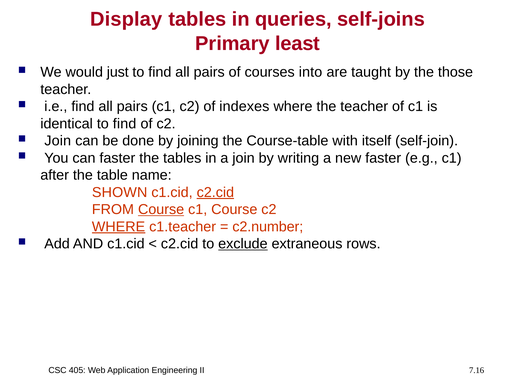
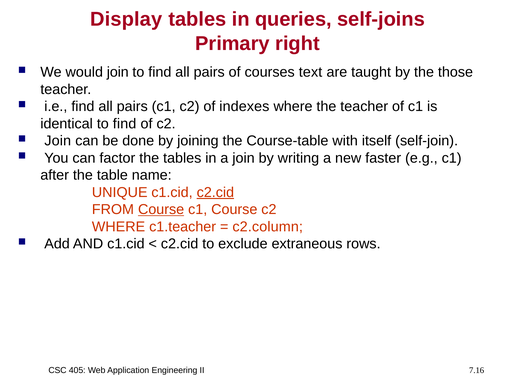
least: least -> right
would just: just -> join
into: into -> text
can faster: faster -> factor
SHOWN: SHOWN -> UNIQUE
WHERE at (119, 227) underline: present -> none
c2.number: c2.number -> c2.column
exclude underline: present -> none
